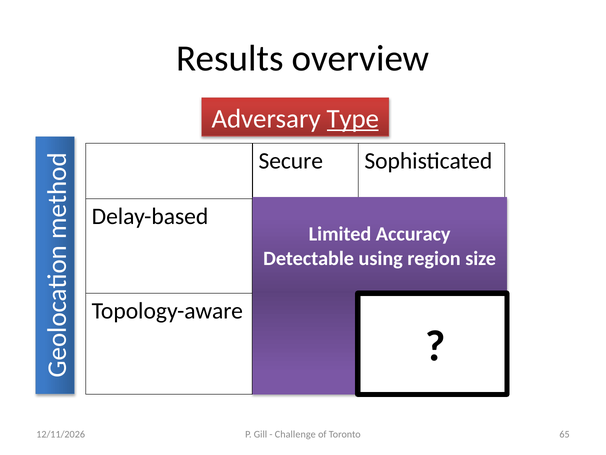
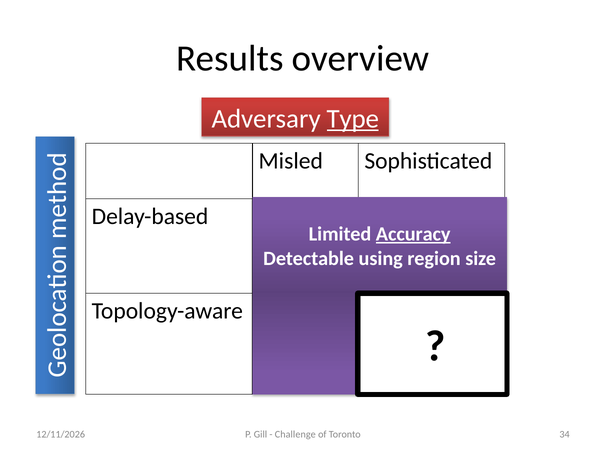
Secure: Secure -> Misled
Accuracy underline: none -> present
65: 65 -> 34
